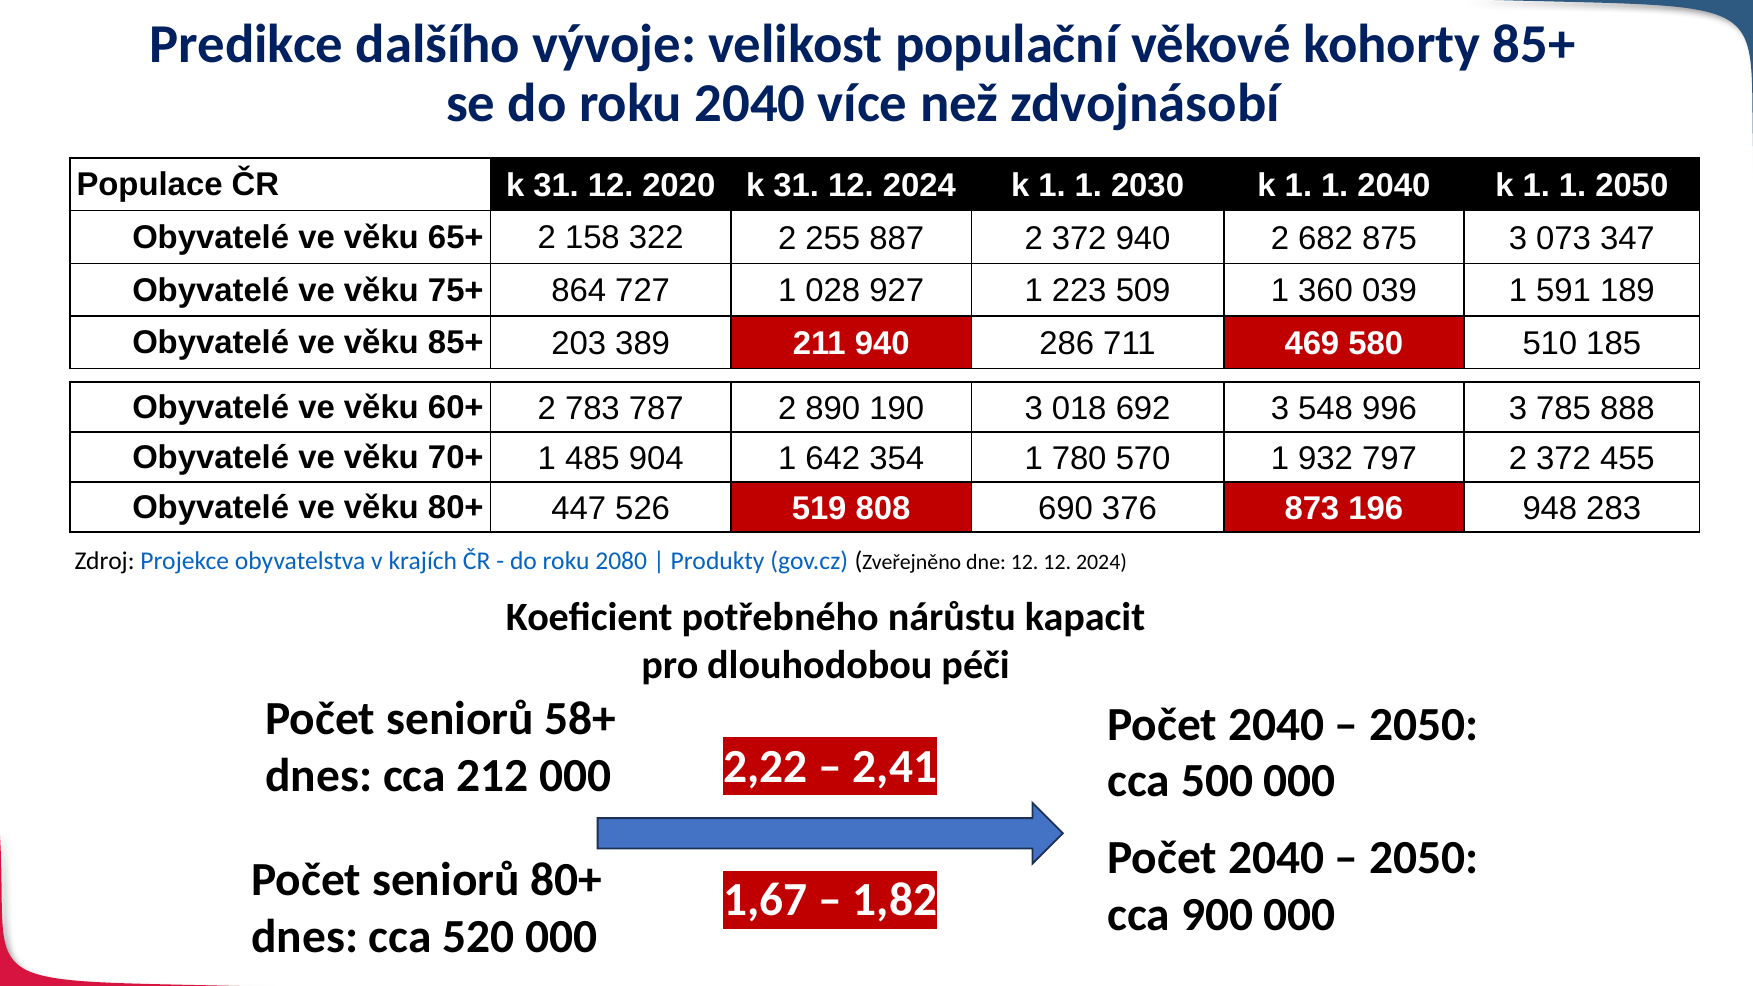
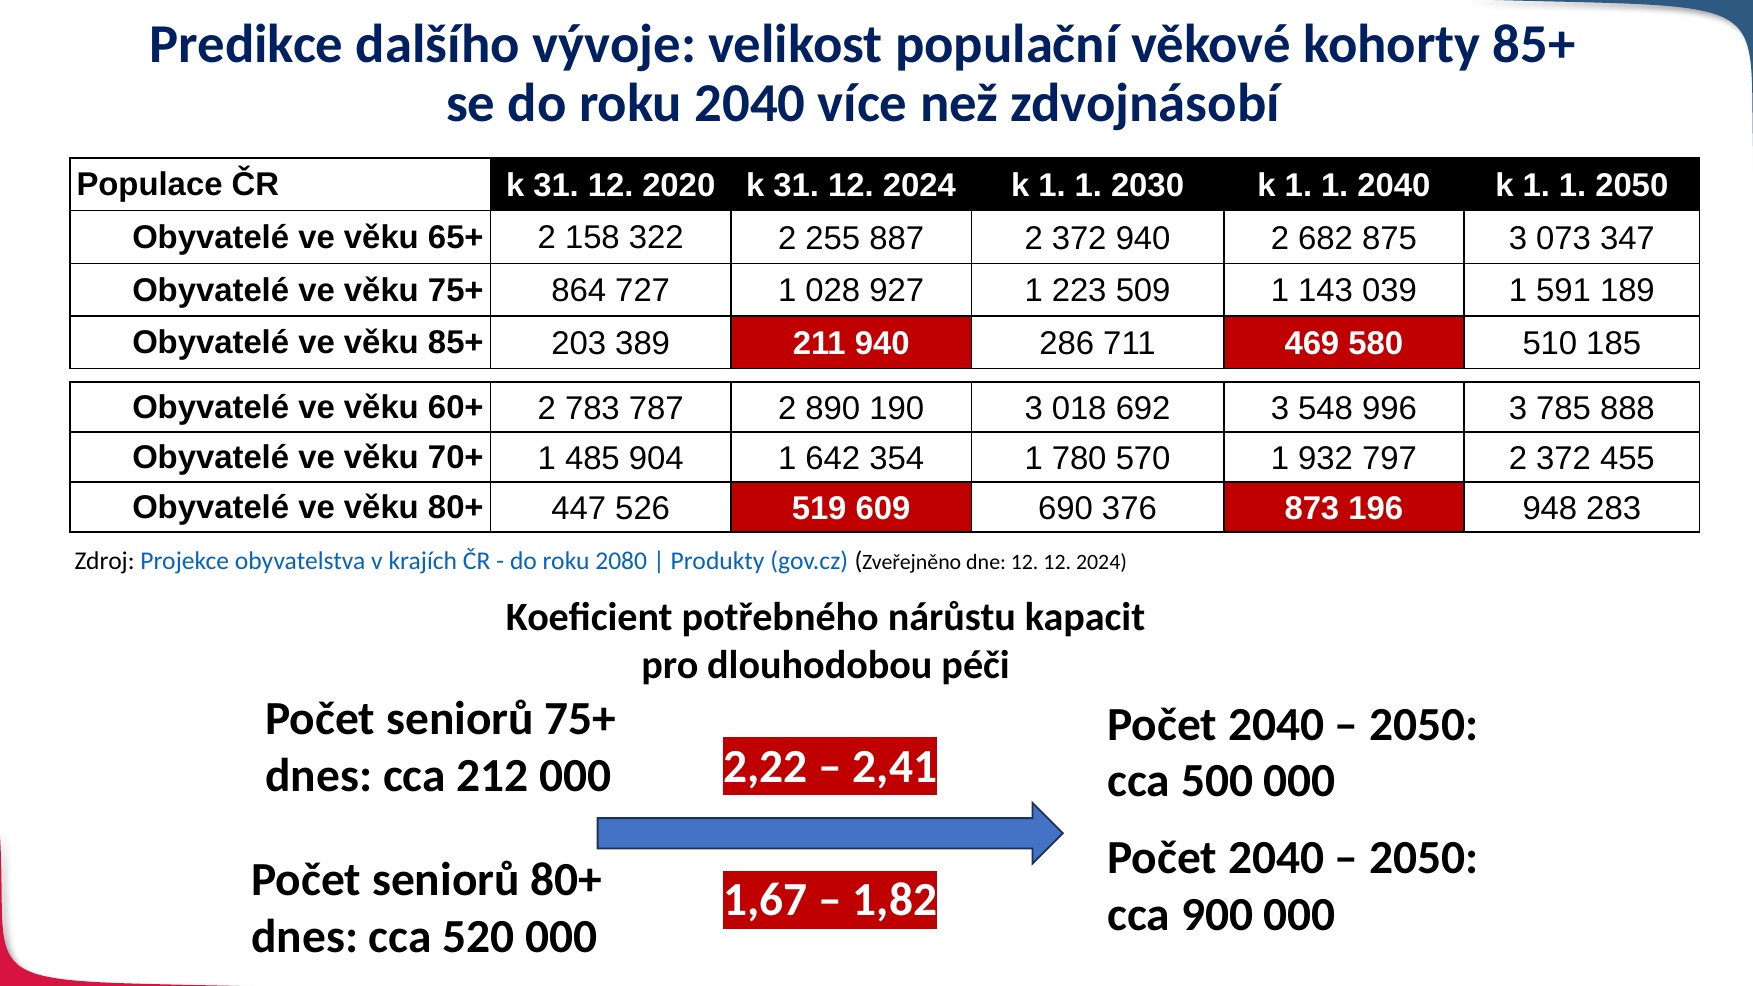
360: 360 -> 143
808: 808 -> 609
seniorů 58+: 58+ -> 75+
